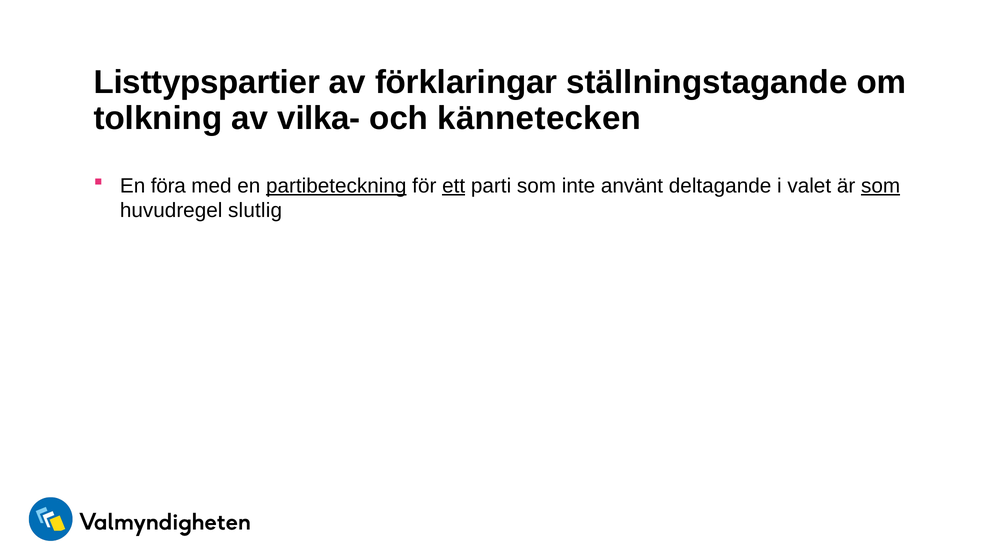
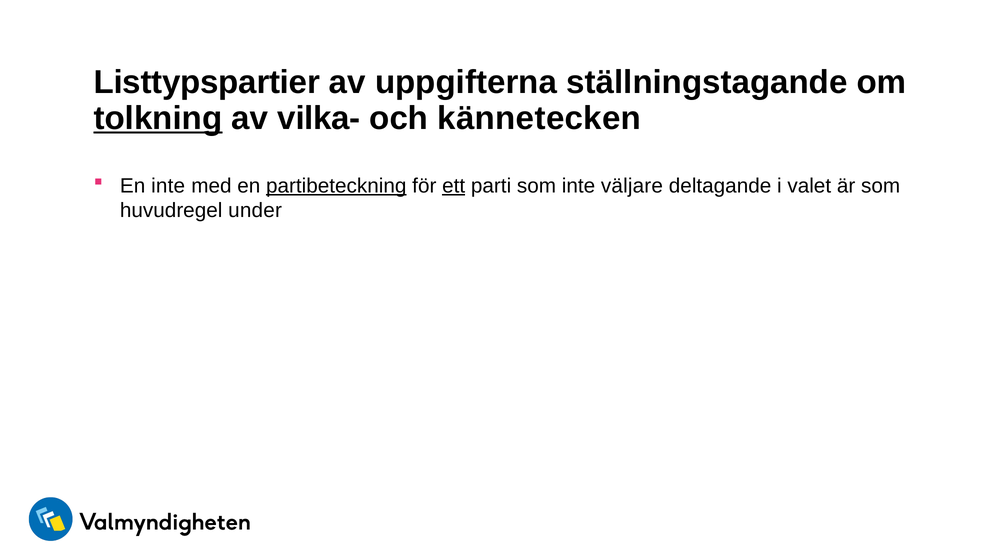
förklaringar: förklaringar -> uppgifterna
tolkning underline: none -> present
En föra: föra -> inte
använt: använt -> väljare
som at (881, 186) underline: present -> none
slutlig: slutlig -> under
